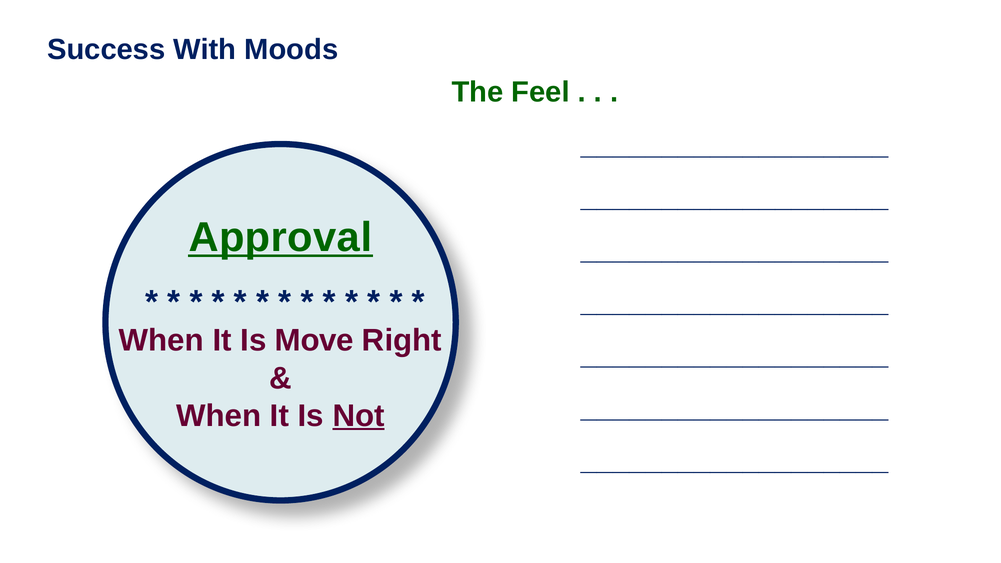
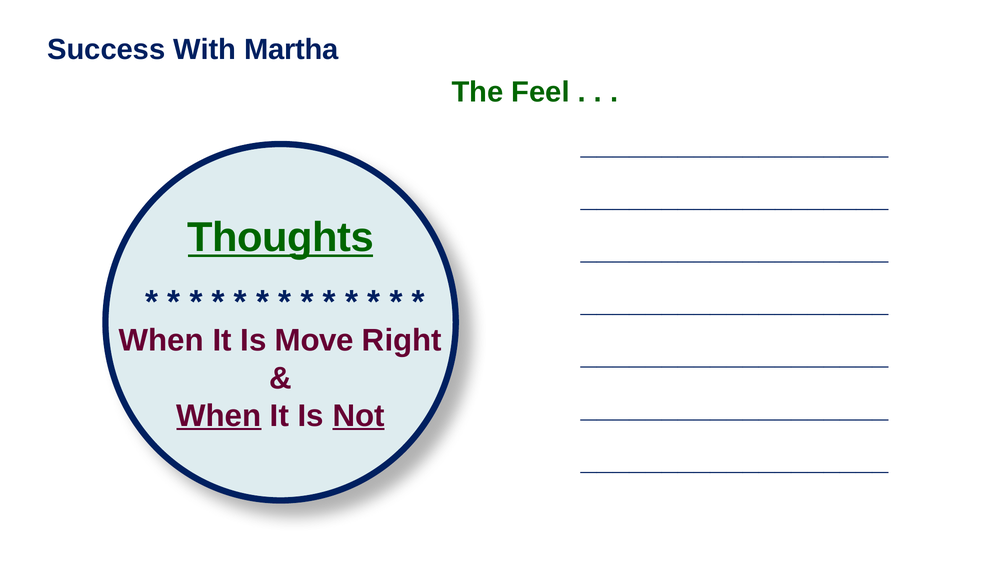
Moods: Moods -> Martha
Approval: Approval -> Thoughts
When at (219, 416) underline: none -> present
